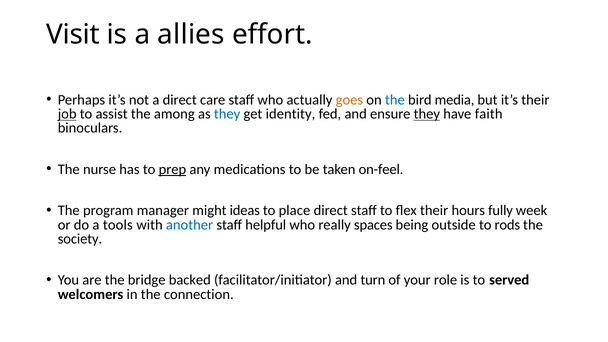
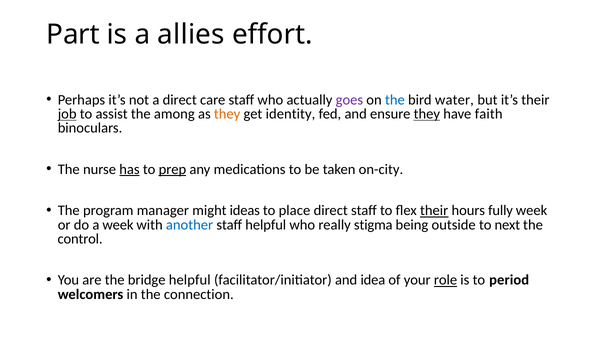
Visit: Visit -> Part
goes colour: orange -> purple
media: media -> water
they at (227, 114) colour: blue -> orange
has underline: none -> present
on-feel: on-feel -> on-city
their at (434, 211) underline: none -> present
a tools: tools -> week
spaces: spaces -> stigma
rods: rods -> next
society: society -> control
bridge backed: backed -> helpful
turn: turn -> idea
role underline: none -> present
served: served -> period
